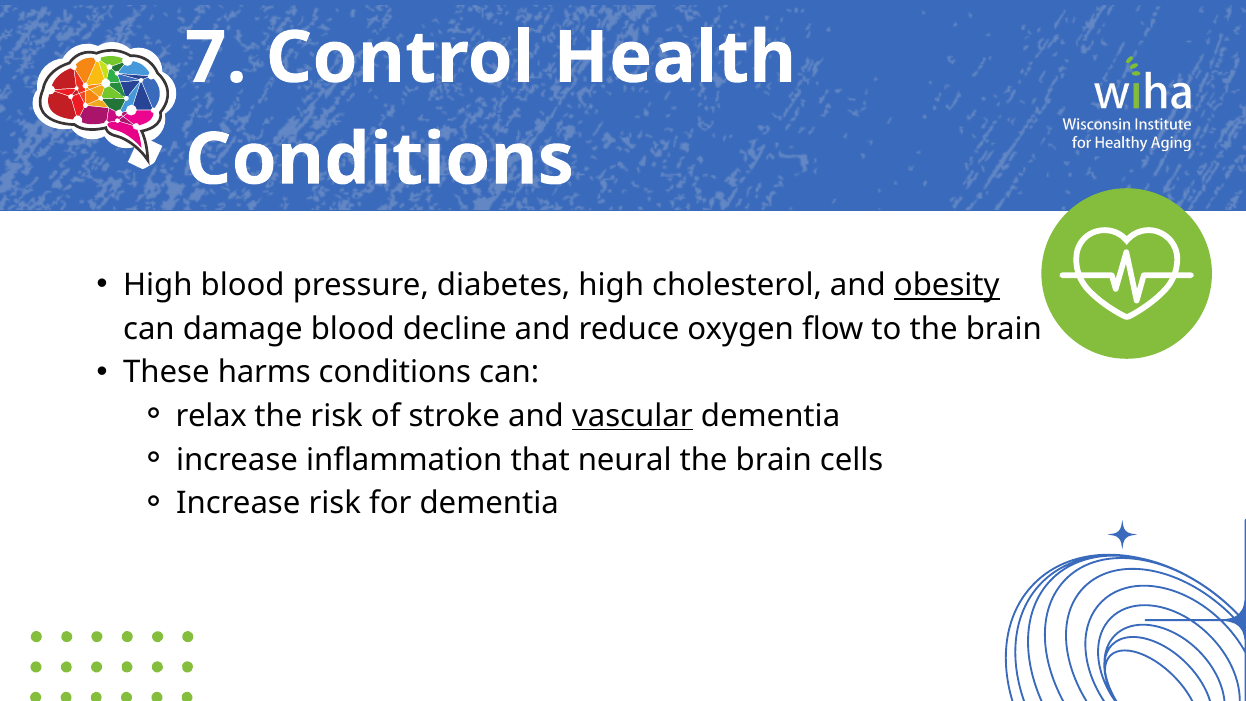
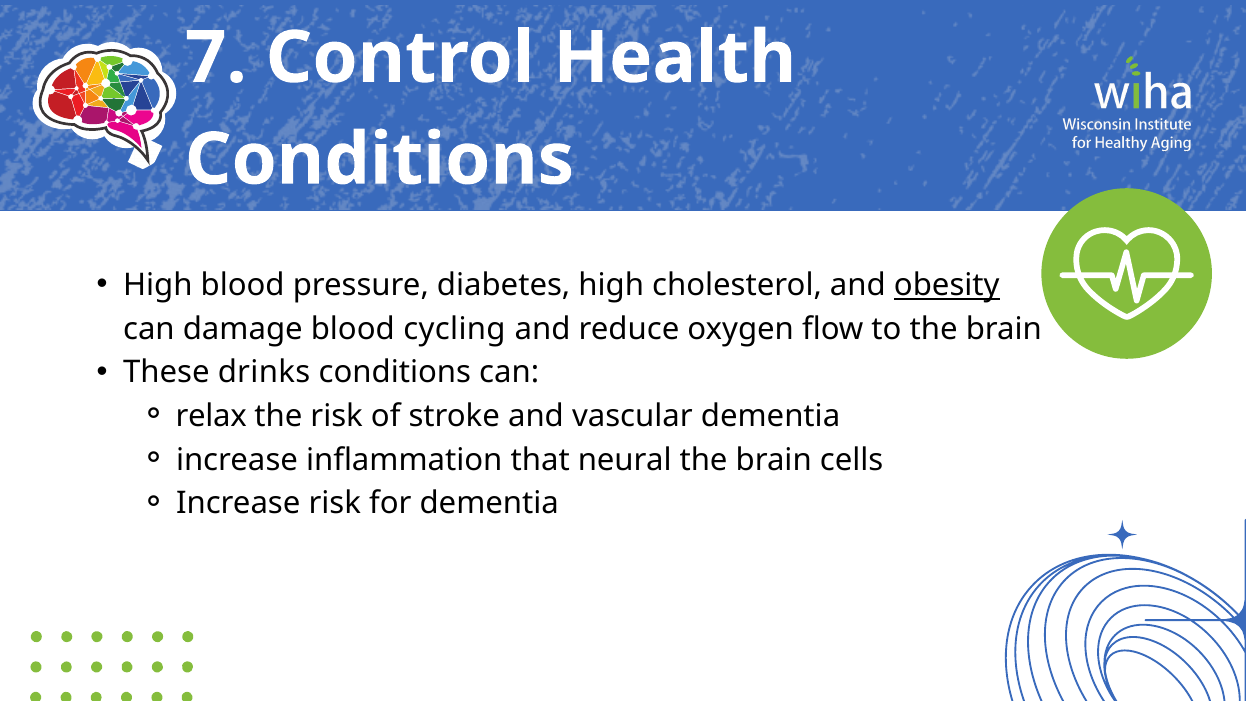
decline: decline -> cycling
harms: harms -> drinks
vascular underline: present -> none
